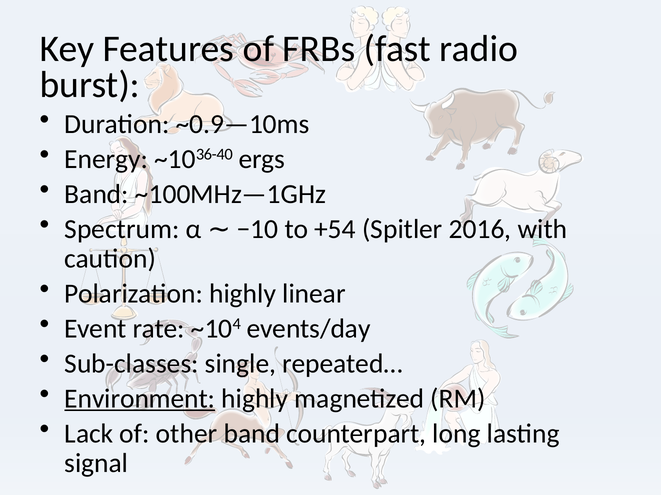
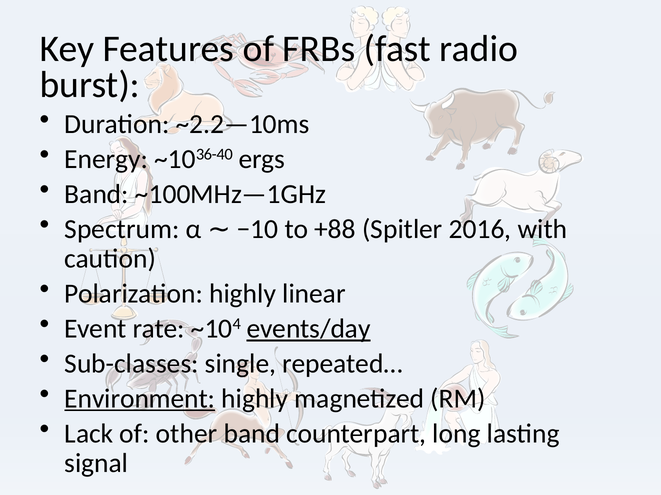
~0.9—10ms: ~0.9—10ms -> ~2.2—10ms
+54: +54 -> +88
events/day underline: none -> present
